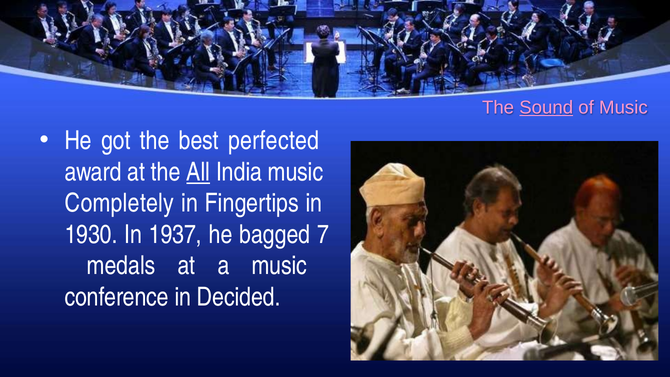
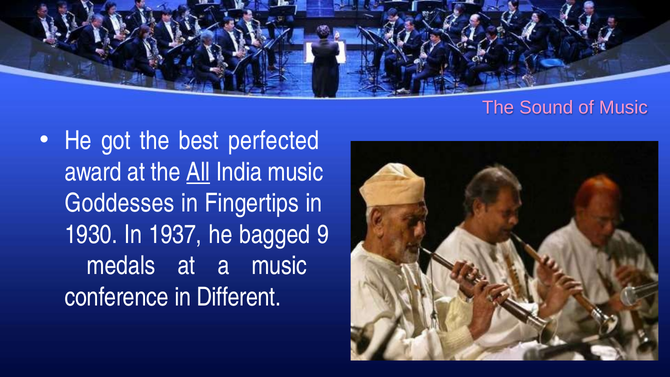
Sound underline: present -> none
Completely: Completely -> Goddesses
7: 7 -> 9
Decided: Decided -> Different
